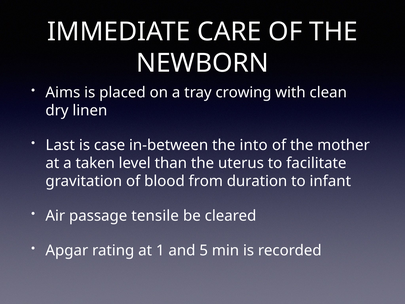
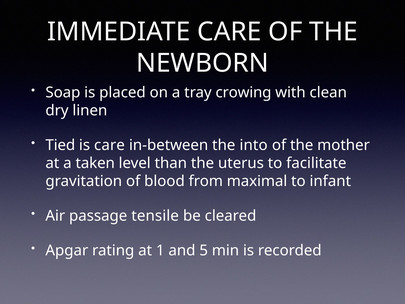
Aims: Aims -> Soap
Last: Last -> Tied
is case: case -> care
duration: duration -> maximal
